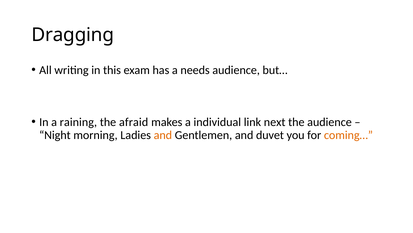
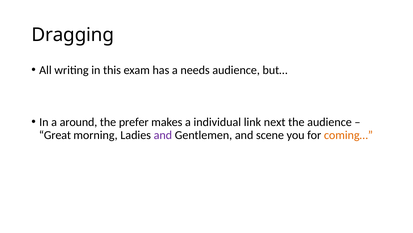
raining: raining -> around
afraid: afraid -> prefer
Night: Night -> Great
and at (163, 135) colour: orange -> purple
duvet: duvet -> scene
